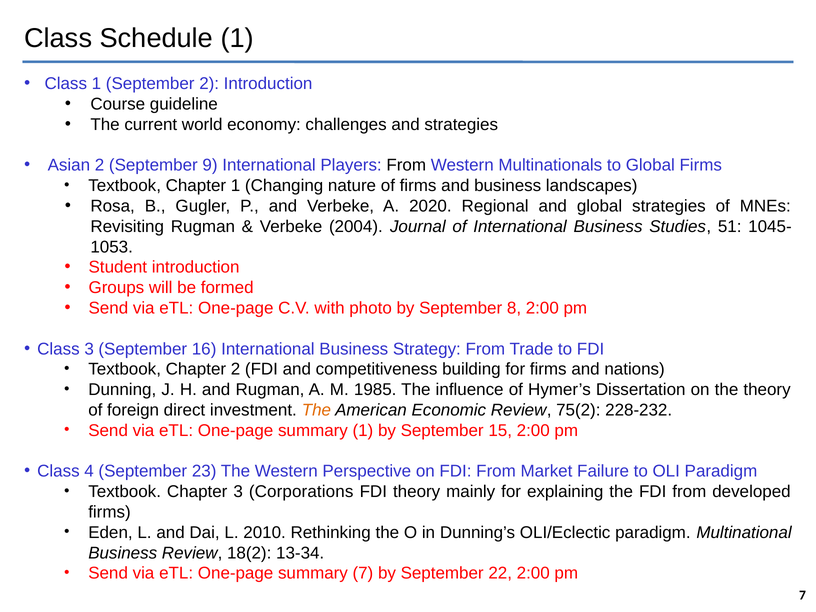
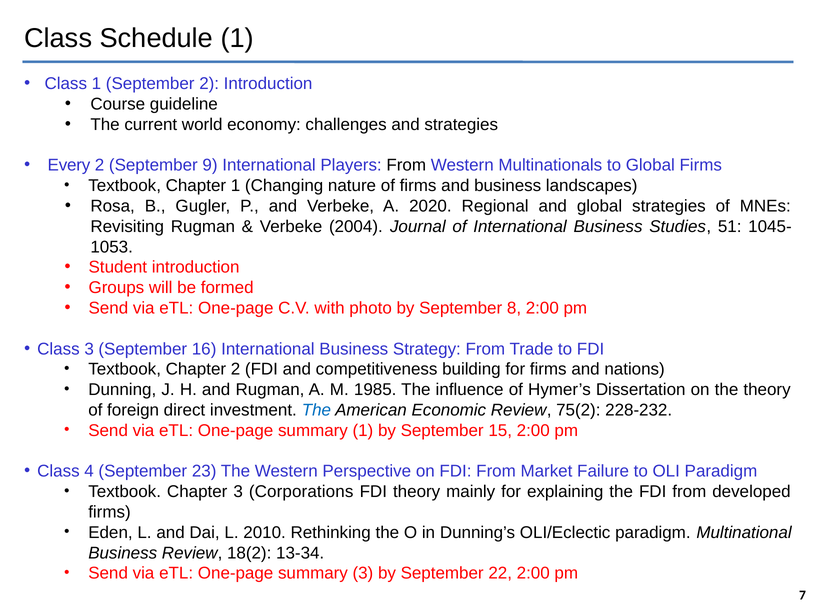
Asian: Asian -> Every
The at (316, 410) colour: orange -> blue
summary 7: 7 -> 3
